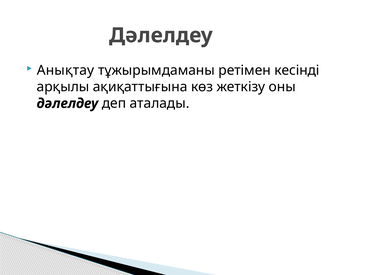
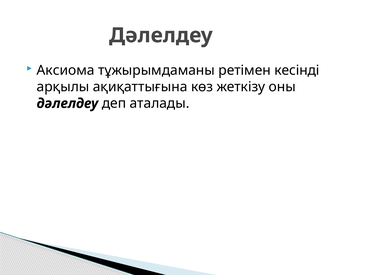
Анықтау: Анықтау -> Аксиома
